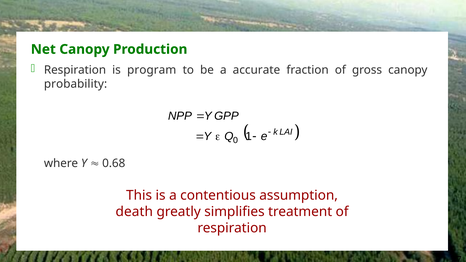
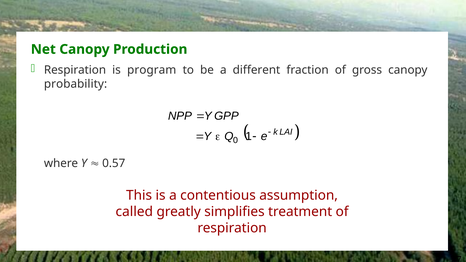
accurate: accurate -> different
0.68: 0.68 -> 0.57
death: death -> called
